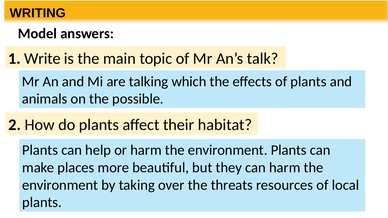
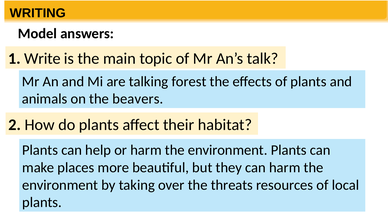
which: which -> forest
possible: possible -> beavers
